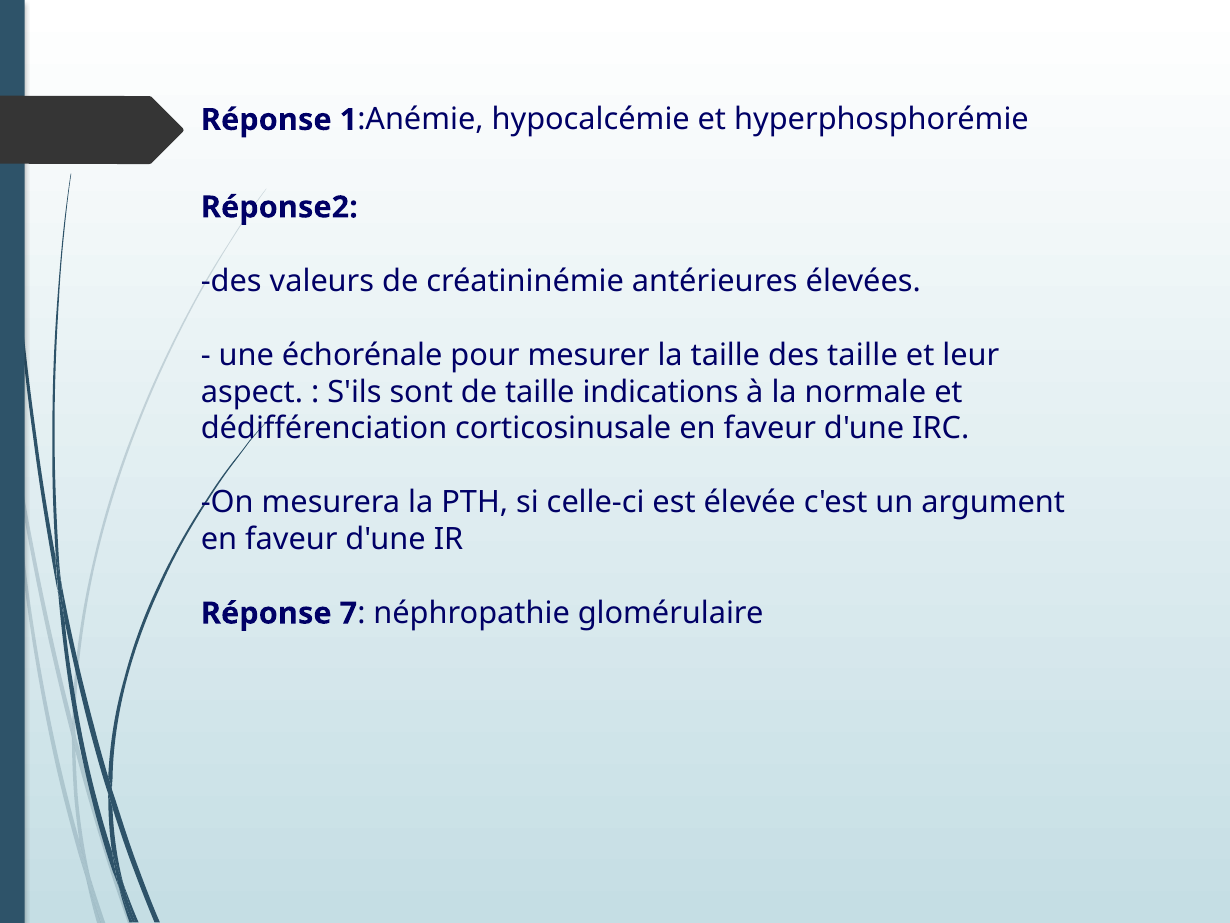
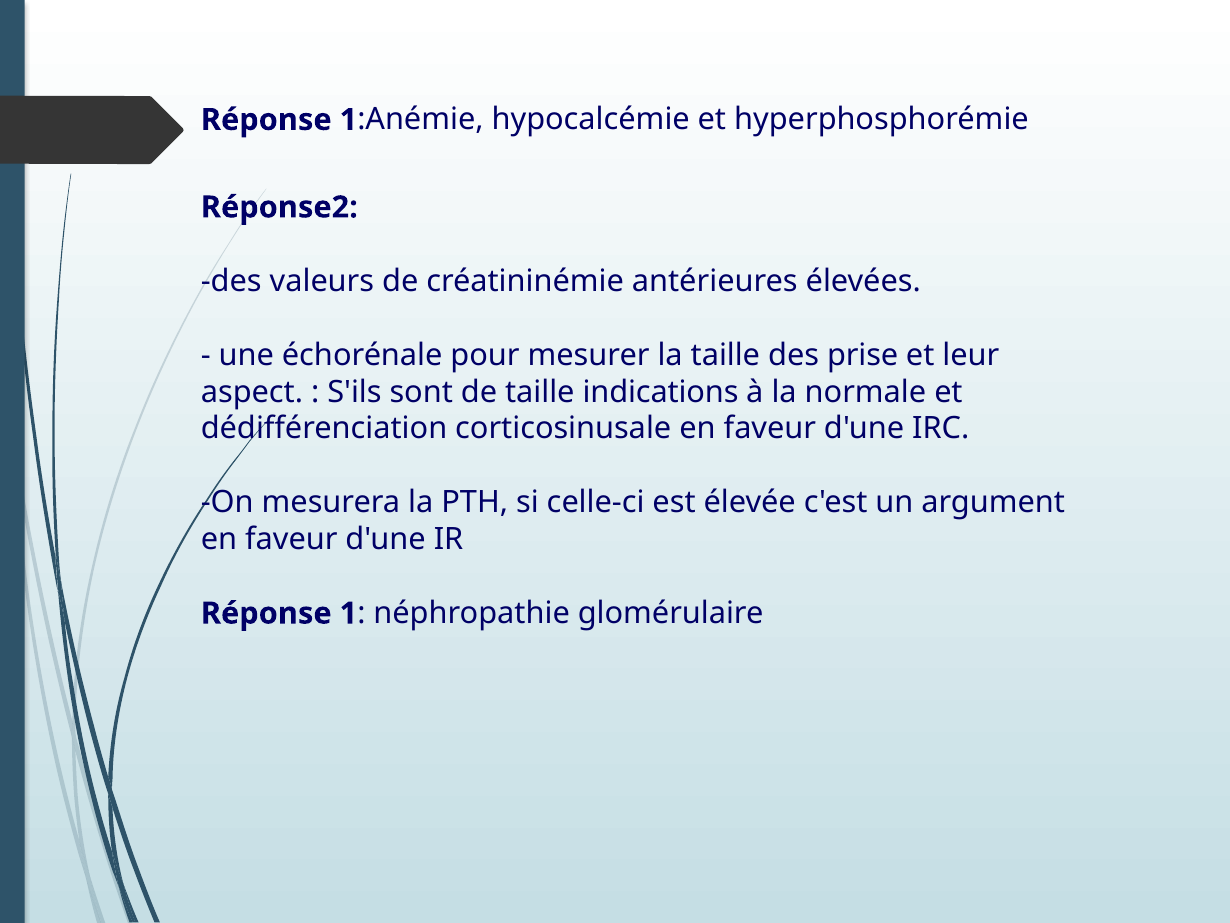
des taille: taille -> prise
7 at (348, 613): 7 -> 1
